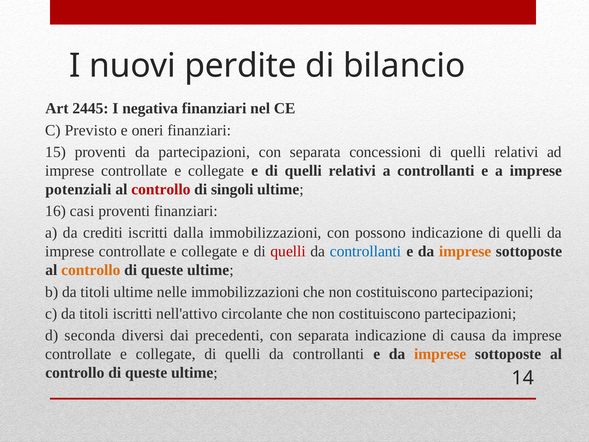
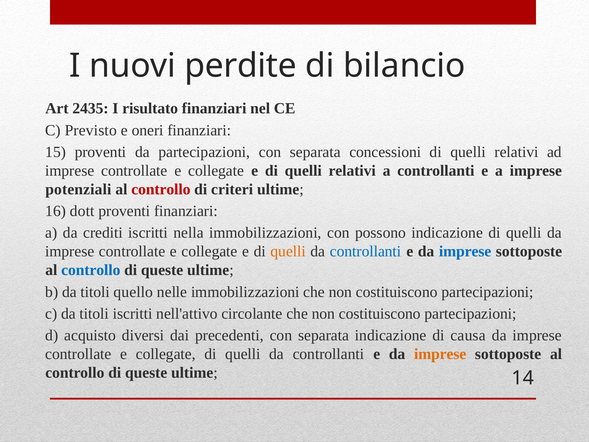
2445: 2445 -> 2435
negativa: negativa -> risultato
singoli: singoli -> criteri
casi: casi -> dott
dalla: dalla -> nella
quelli at (288, 251) colour: red -> orange
imprese at (465, 251) colour: orange -> blue
controllo at (91, 270) colour: orange -> blue
titoli ultime: ultime -> quello
seconda: seconda -> acquisto
